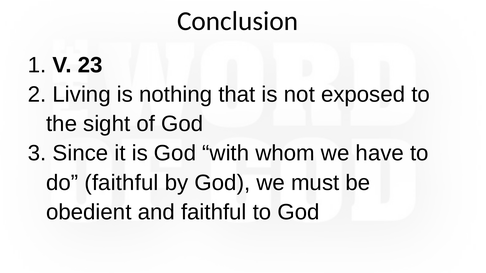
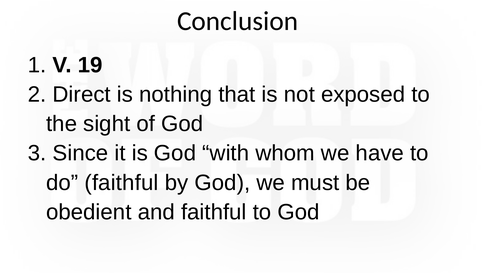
23: 23 -> 19
Living: Living -> Direct
